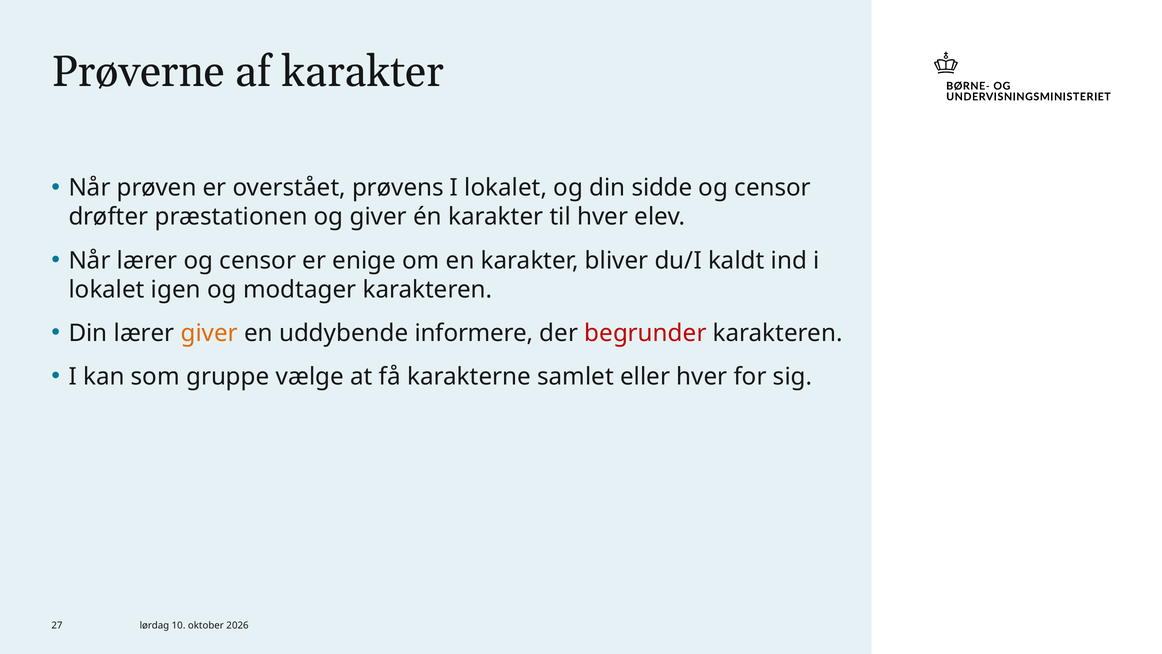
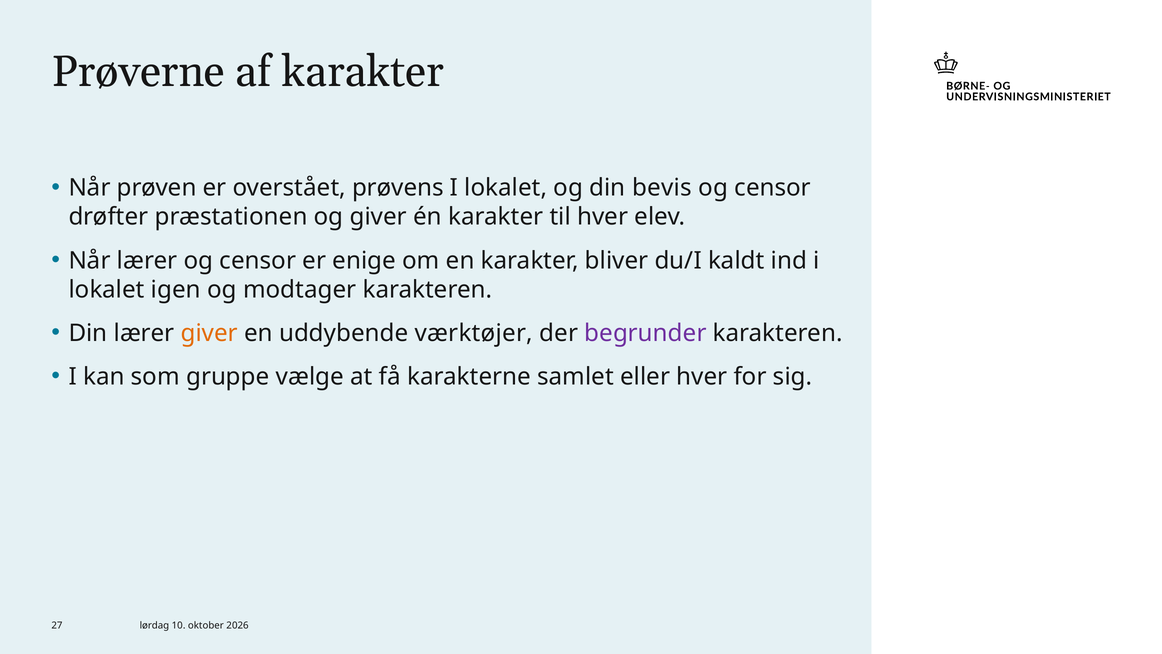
sidde: sidde -> bevis
informere: informere -> værktøjer
begrunder colour: red -> purple
